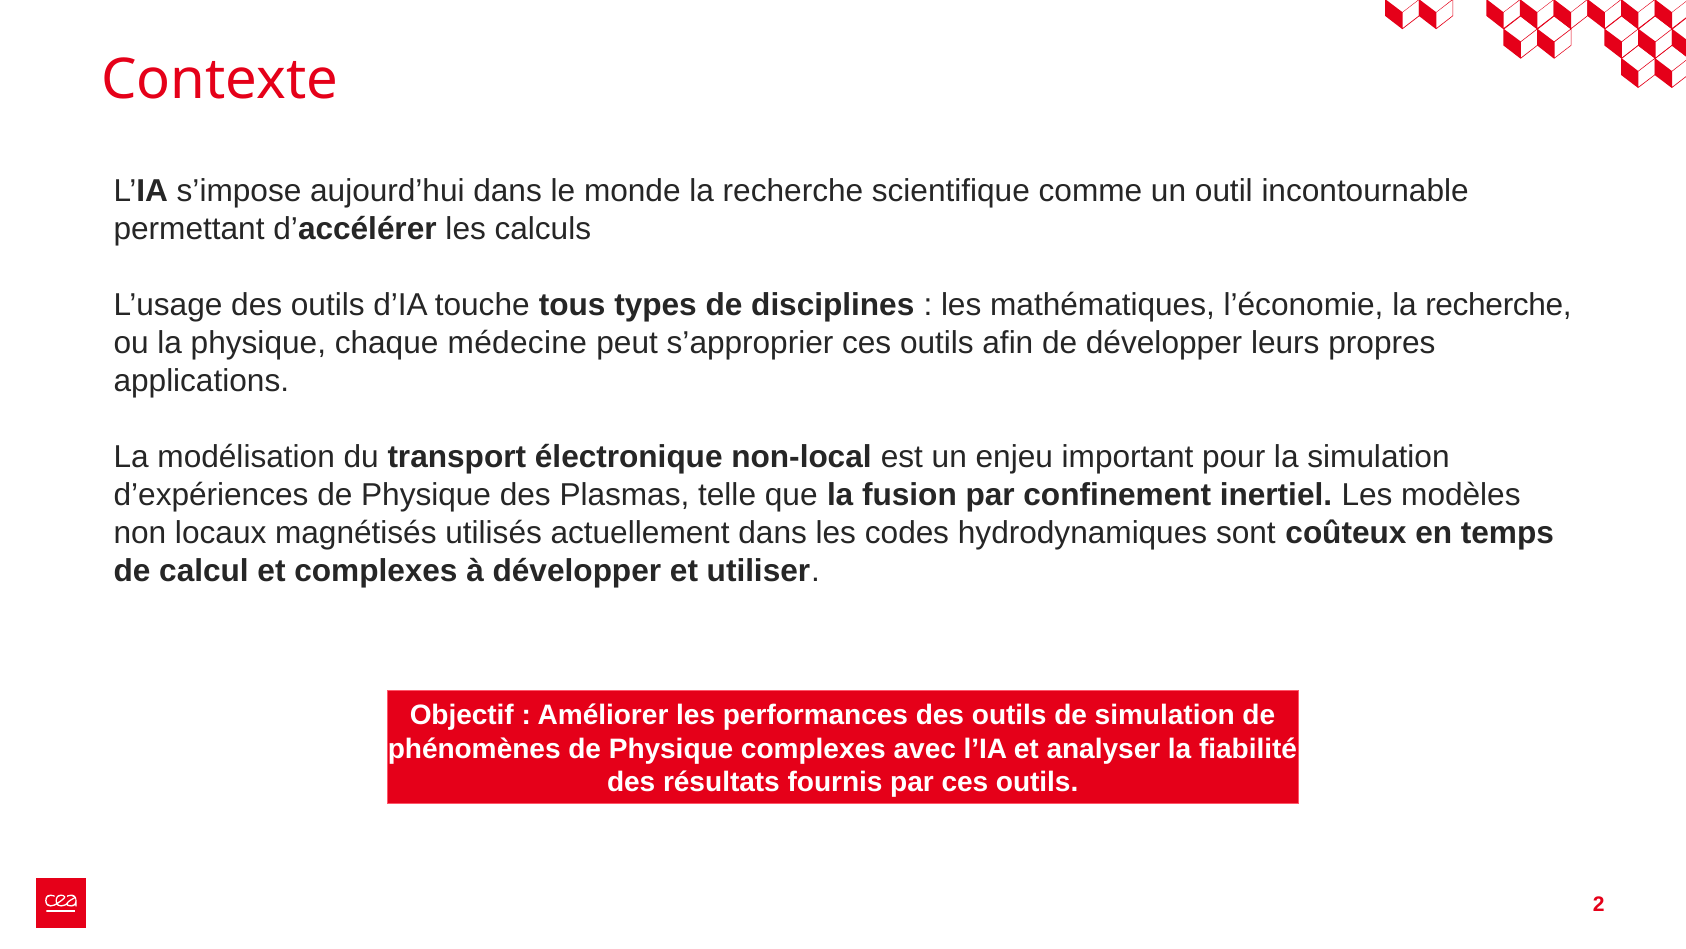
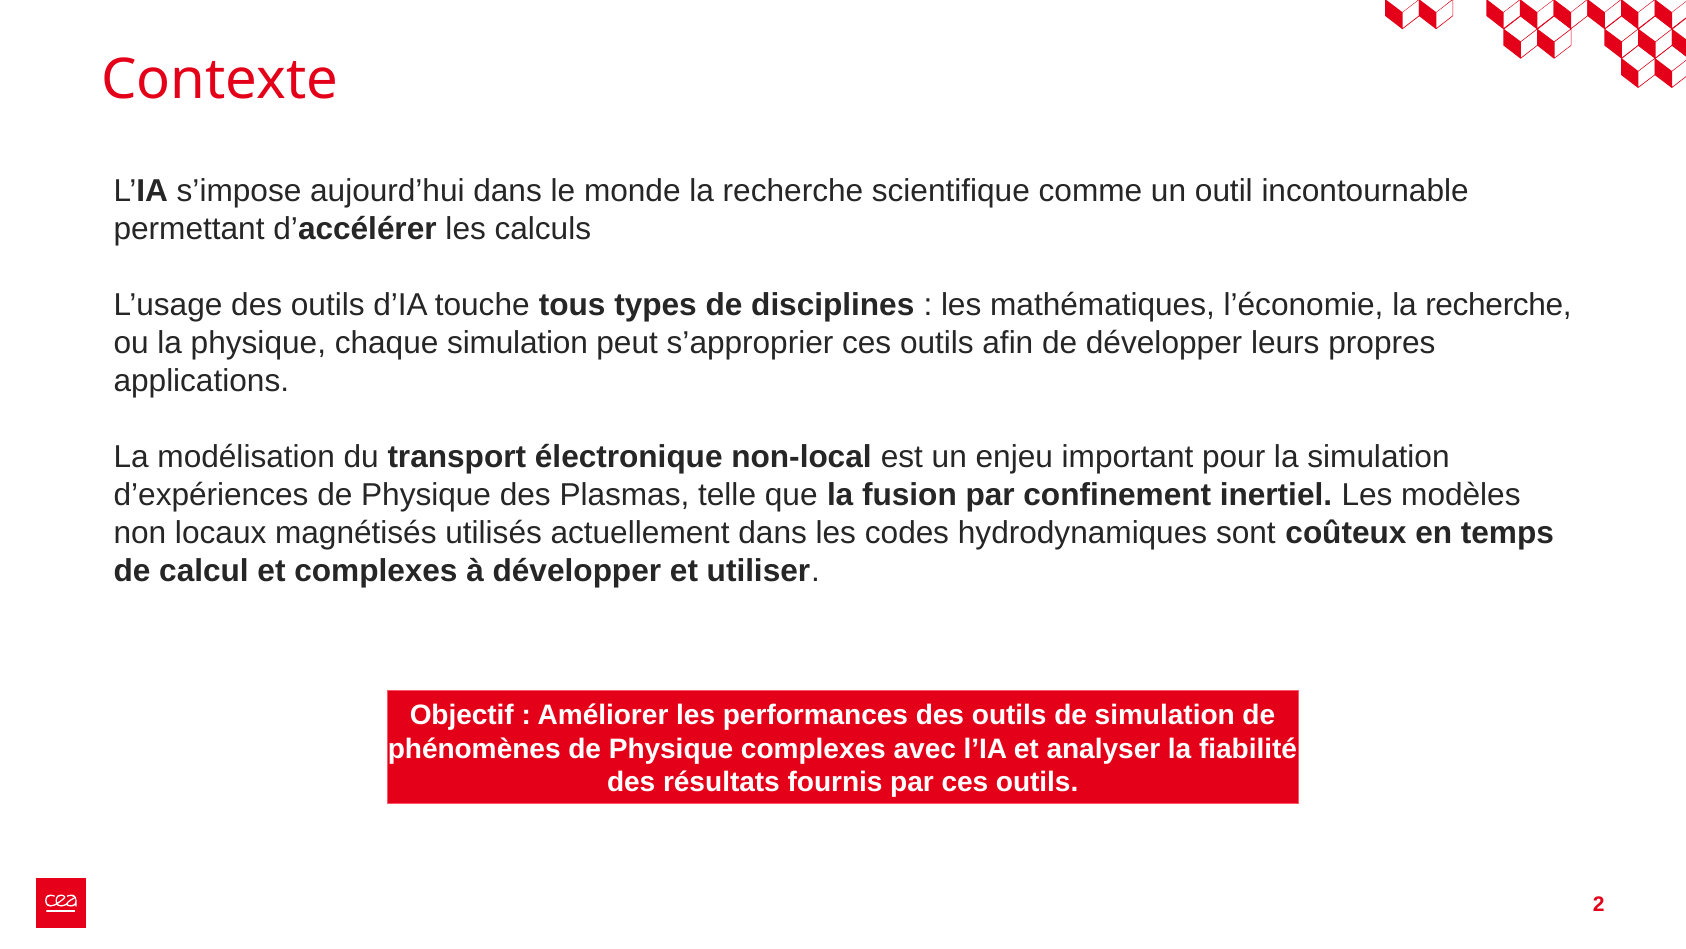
chaque médecine: médecine -> simulation
